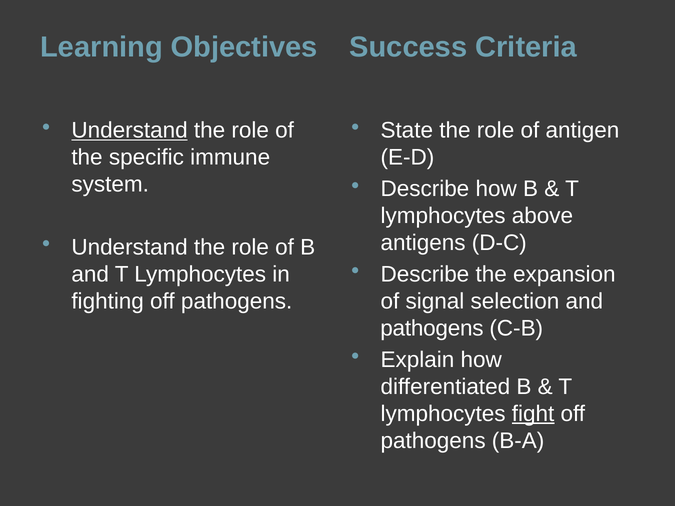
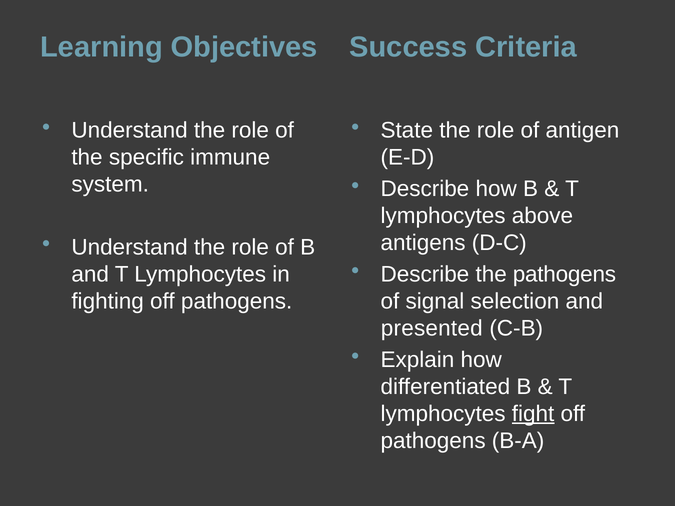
Understand at (130, 130) underline: present -> none
the expansion: expansion -> pathogens
pathogens at (432, 328): pathogens -> presented
